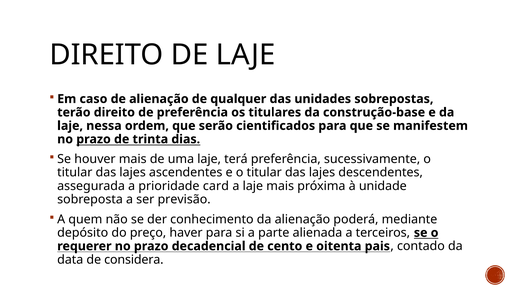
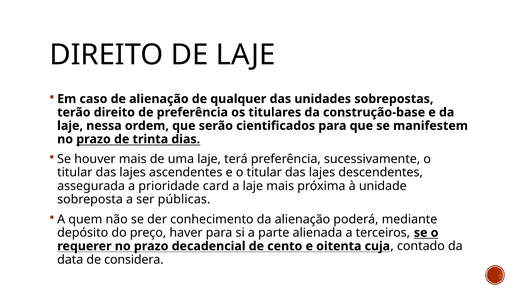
previsão: previsão -> públicas
pais: pais -> cuja
